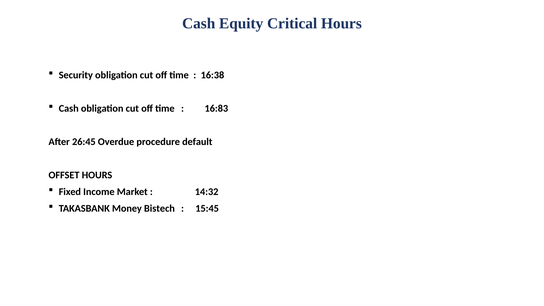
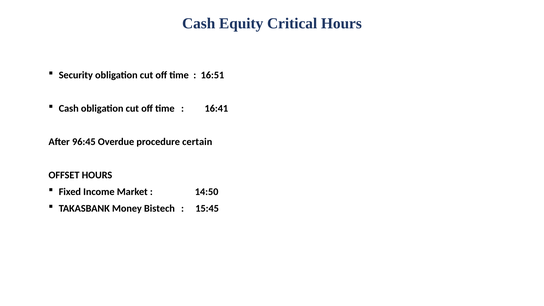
16:38: 16:38 -> 16:51
16:83: 16:83 -> 16:41
26:45: 26:45 -> 96:45
default: default -> certain
14:32: 14:32 -> 14:50
